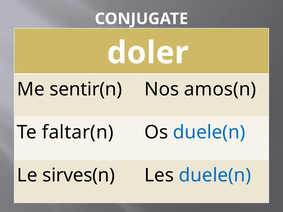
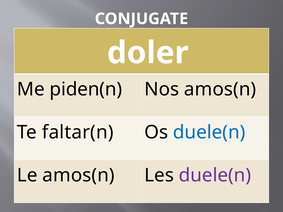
sentir(n: sentir(n -> piden(n
Le sirves(n: sirves(n -> amos(n
duele(n at (215, 175) colour: blue -> purple
